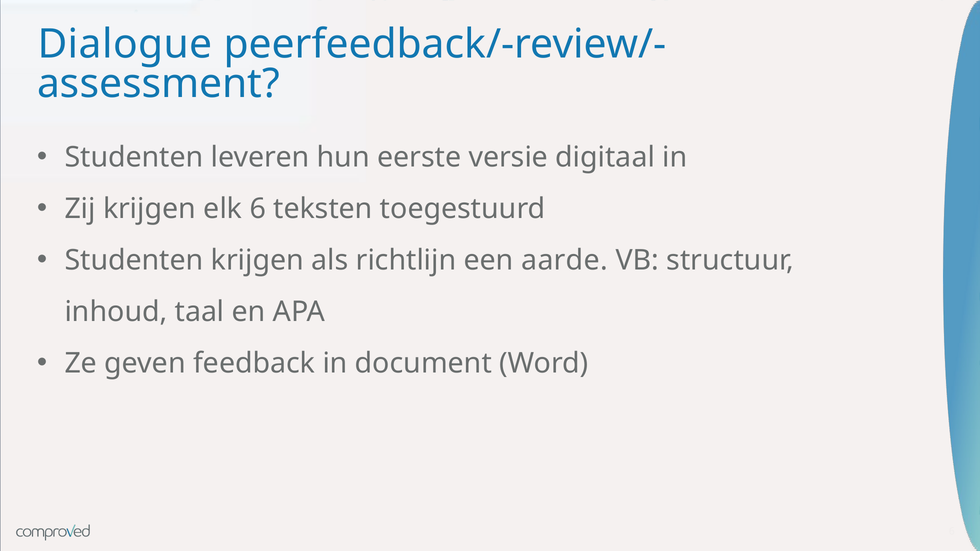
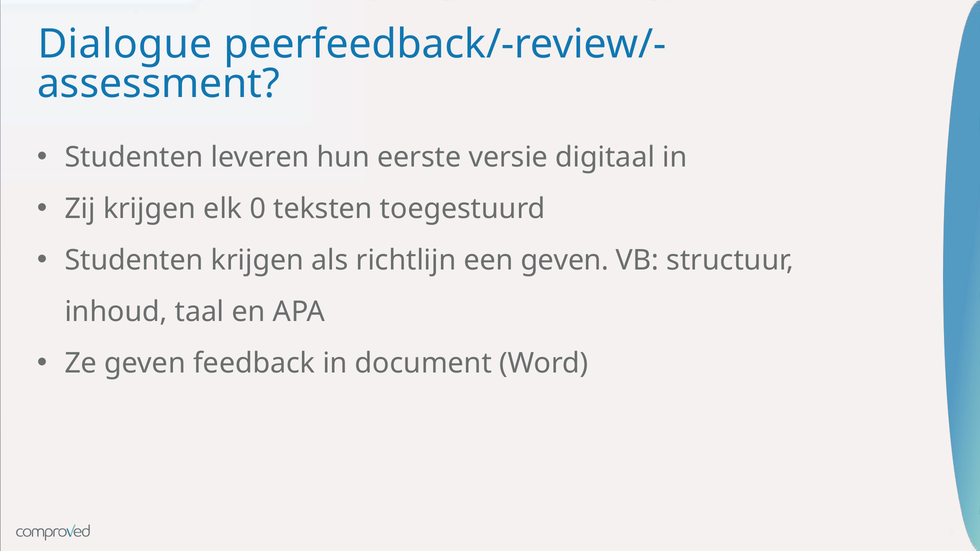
elk 6: 6 -> 0
een aarde: aarde -> geven
